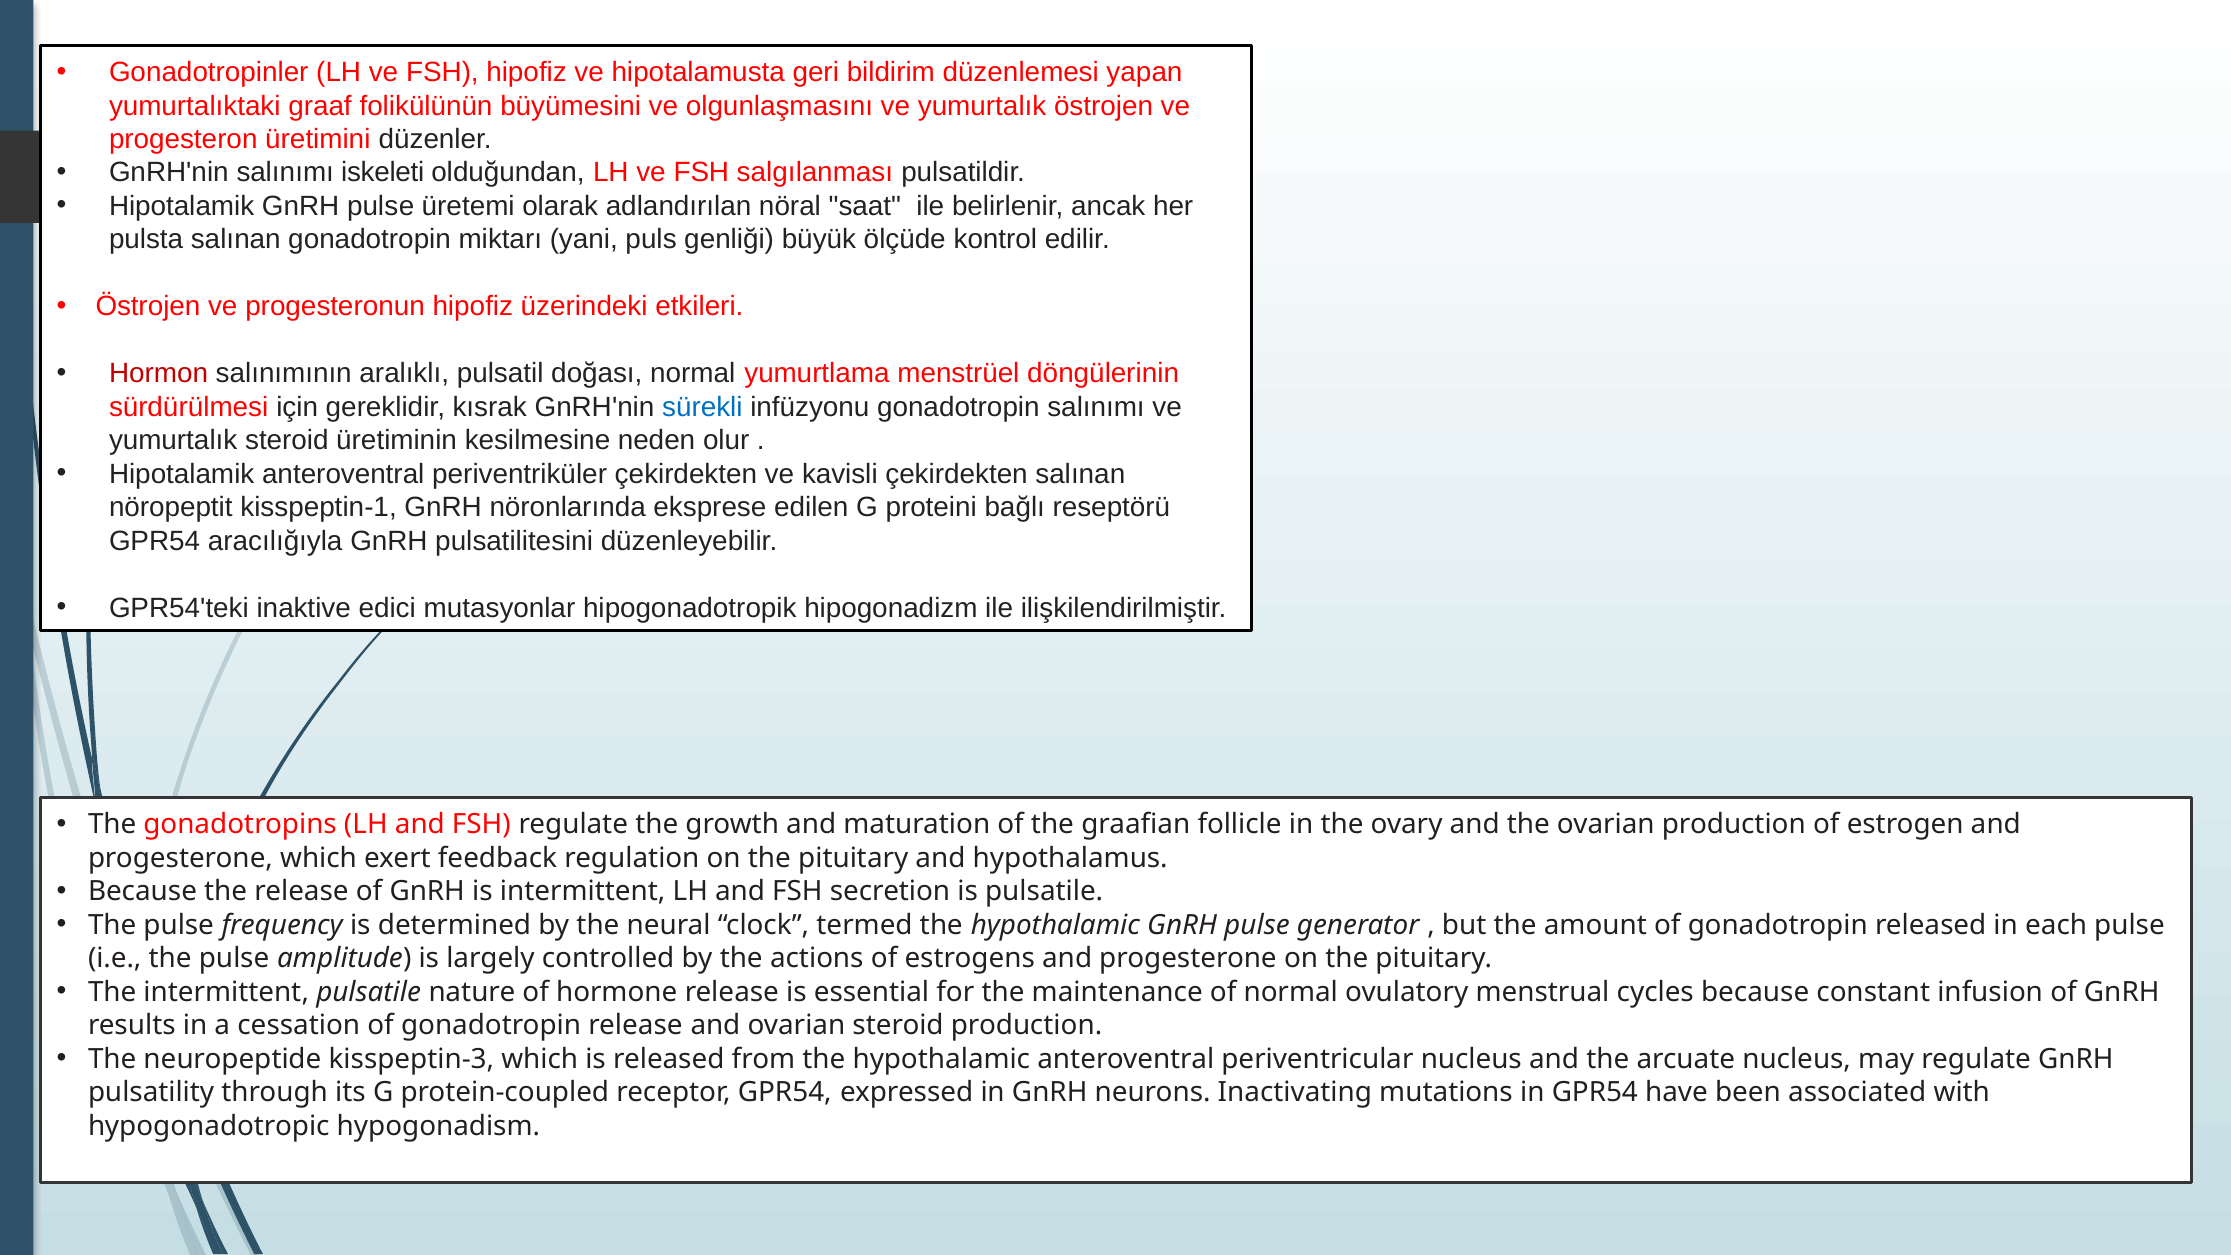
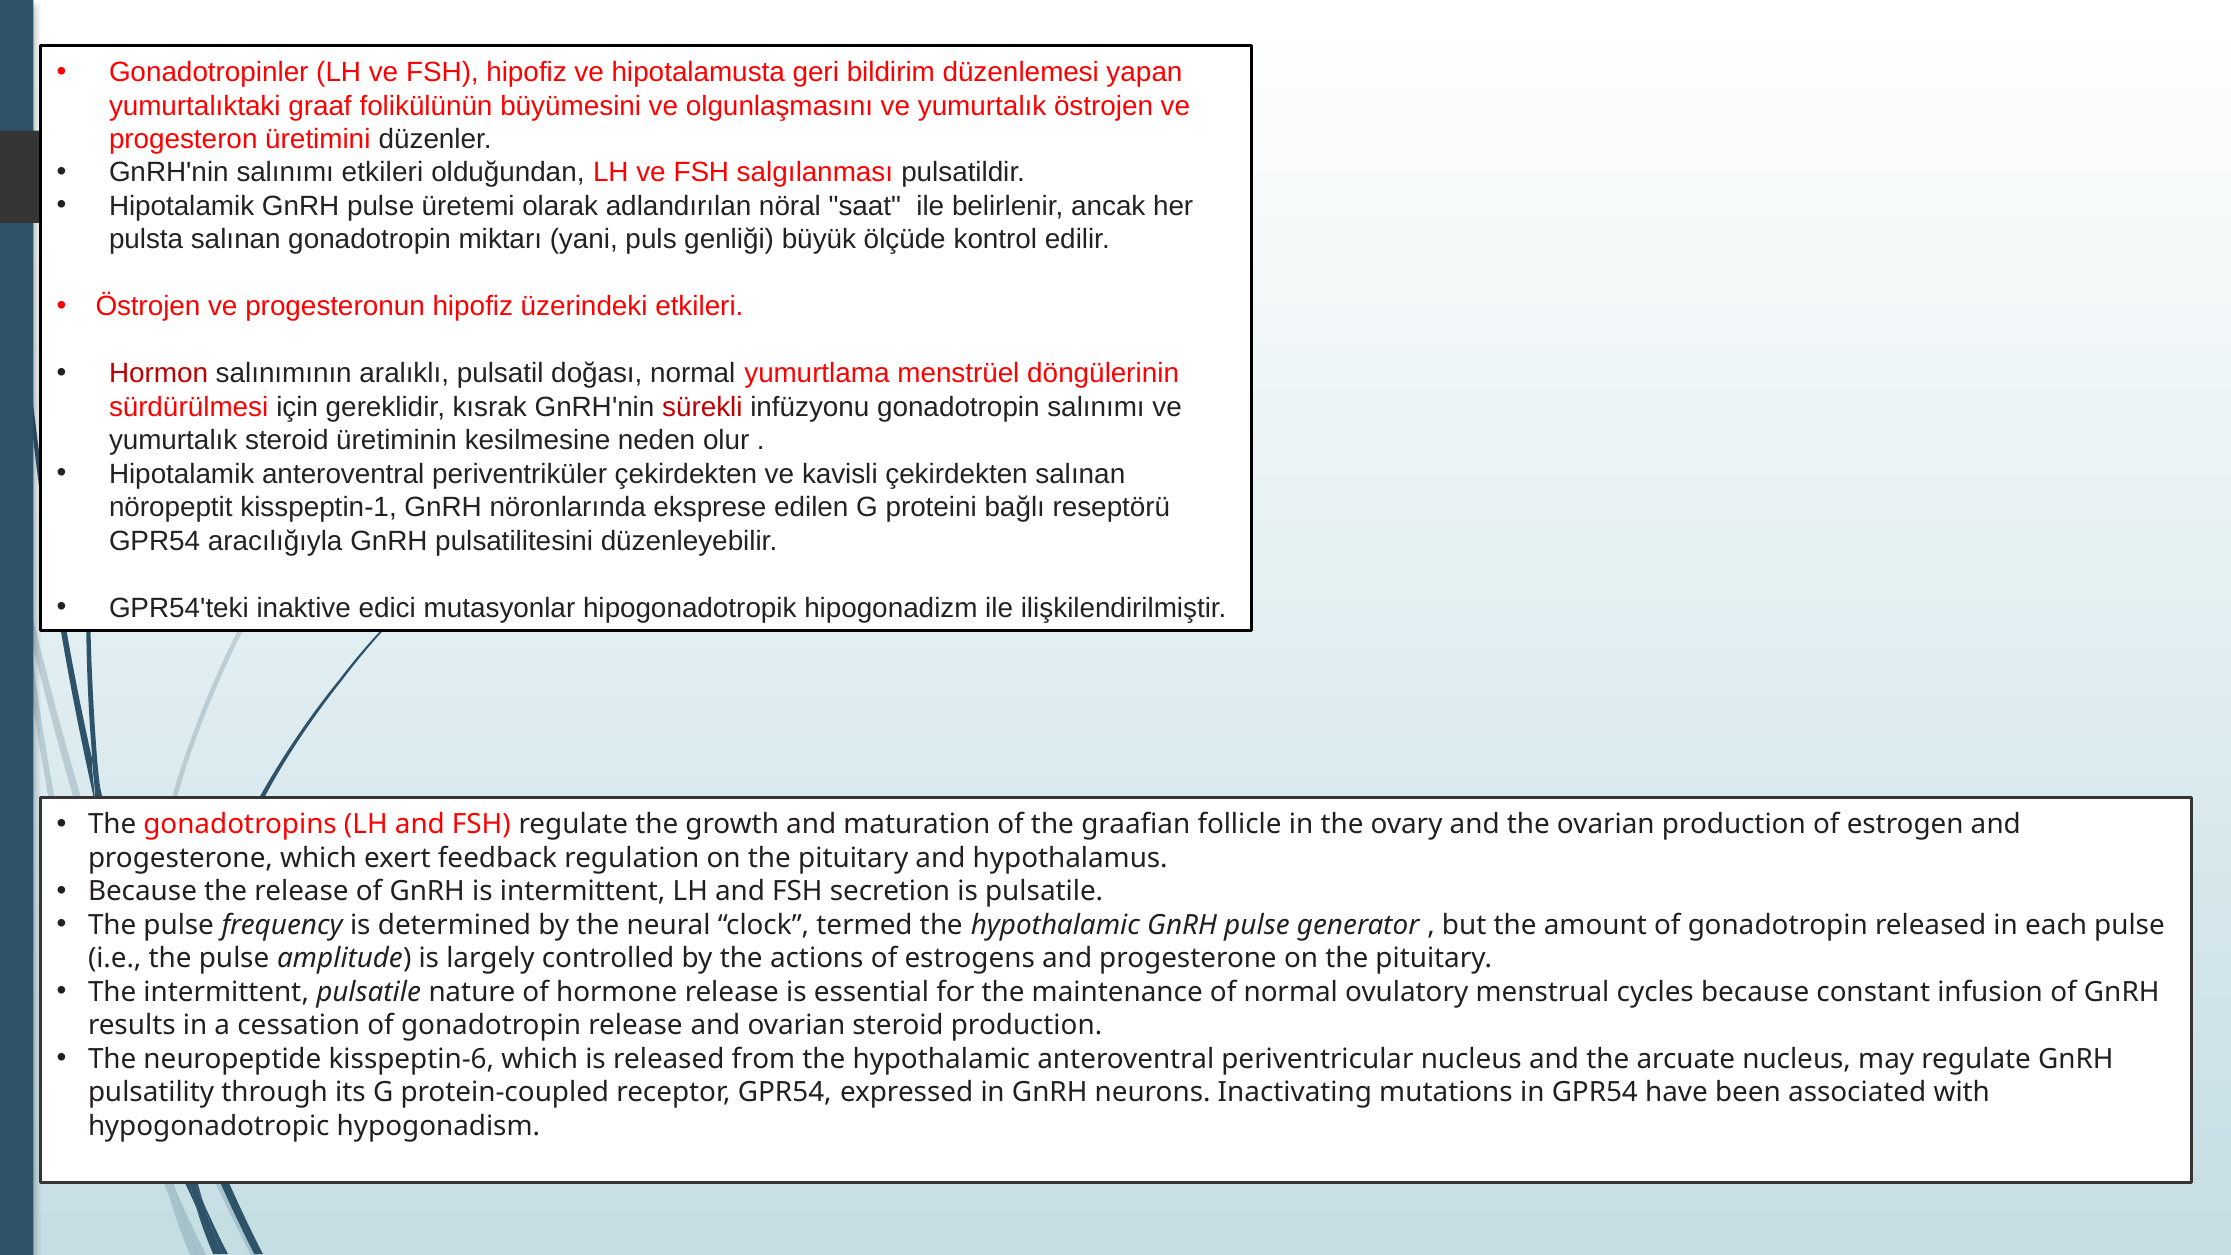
salınımı iskeleti: iskeleti -> etkileri
sürekli colour: blue -> red
kisspeptin-3: kisspeptin-3 -> kisspeptin-6
